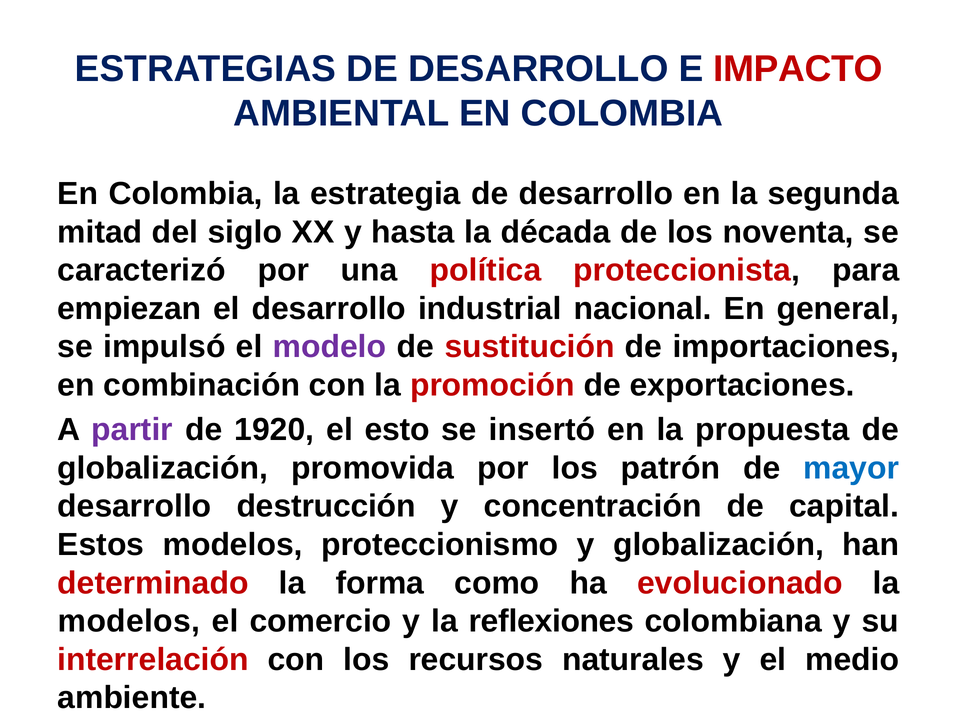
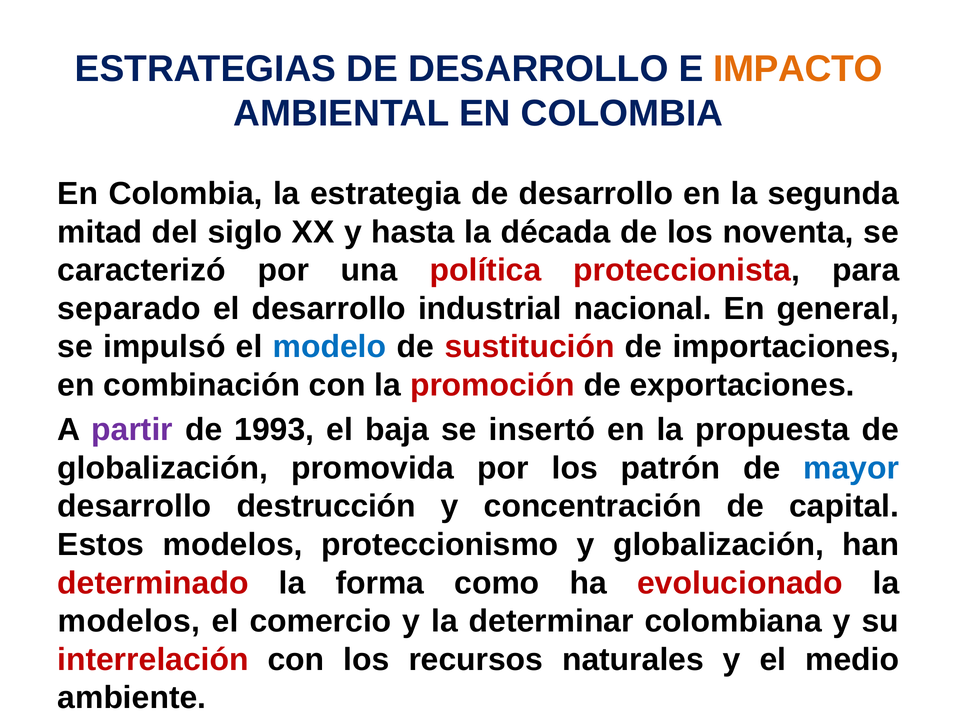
IMPACTO colour: red -> orange
empiezan: empiezan -> separado
modelo colour: purple -> blue
1920: 1920 -> 1993
esto: esto -> baja
reflexiones: reflexiones -> determinar
